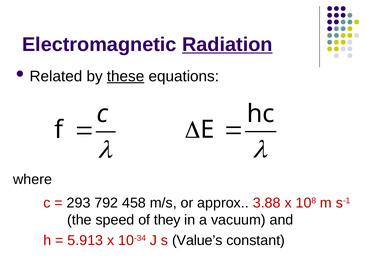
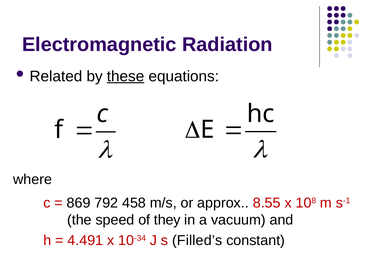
Radiation underline: present -> none
293: 293 -> 869
3.88: 3.88 -> 8.55
5.913: 5.913 -> 4.491
Value’s: Value’s -> Filled’s
